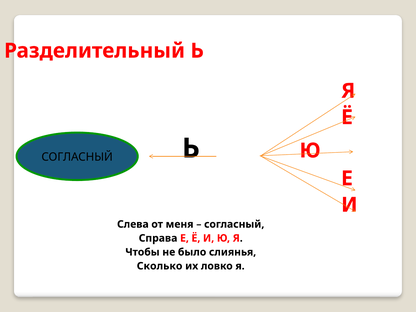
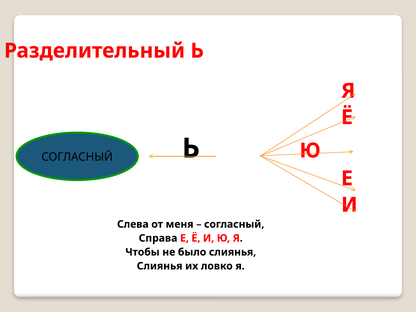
Сколько at (160, 266): Сколько -> Слиянья
